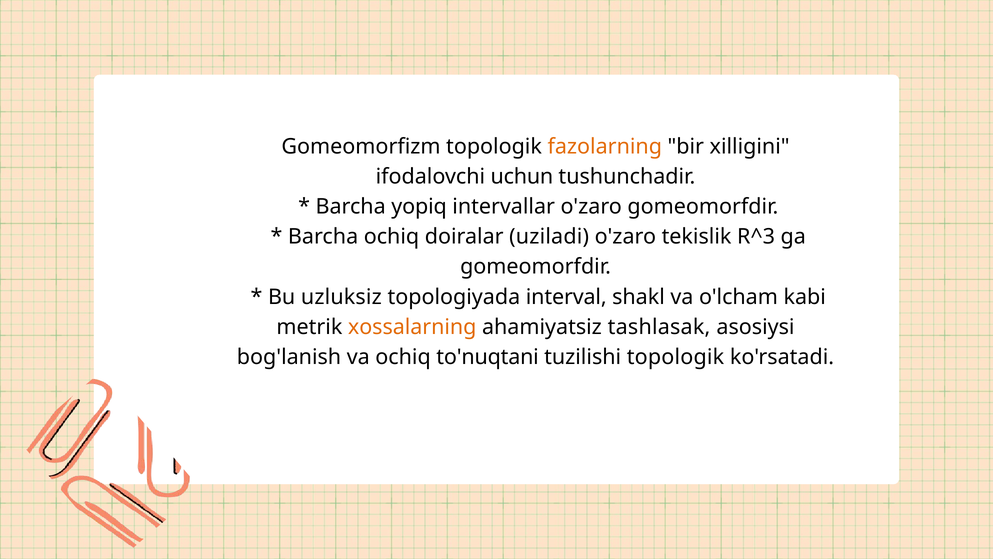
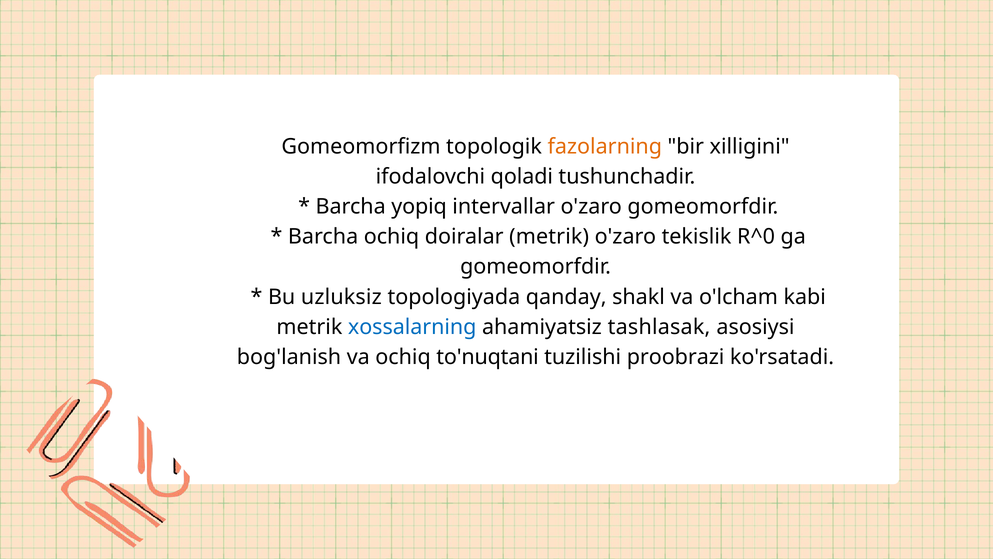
uchun: uchun -> qoladi
doiralar uziladi: uziladi -> metrik
R^3: R^3 -> R^0
interval: interval -> qanday
xossalarning colour: orange -> blue
tuzilishi topologik: topologik -> proobrazi
